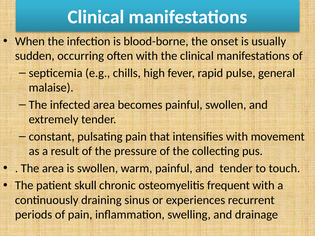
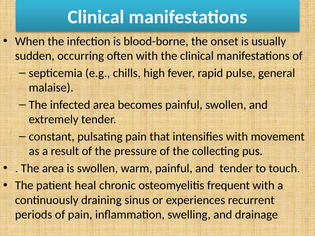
skull: skull -> heal
